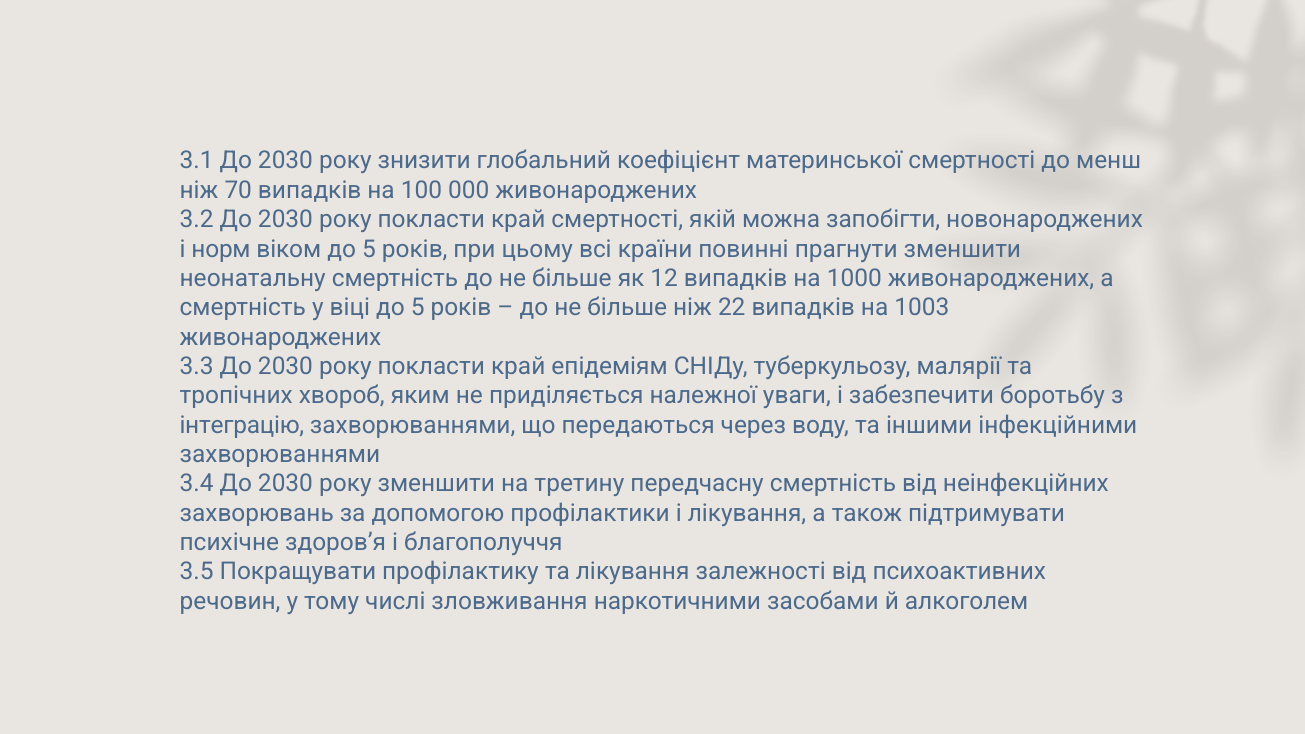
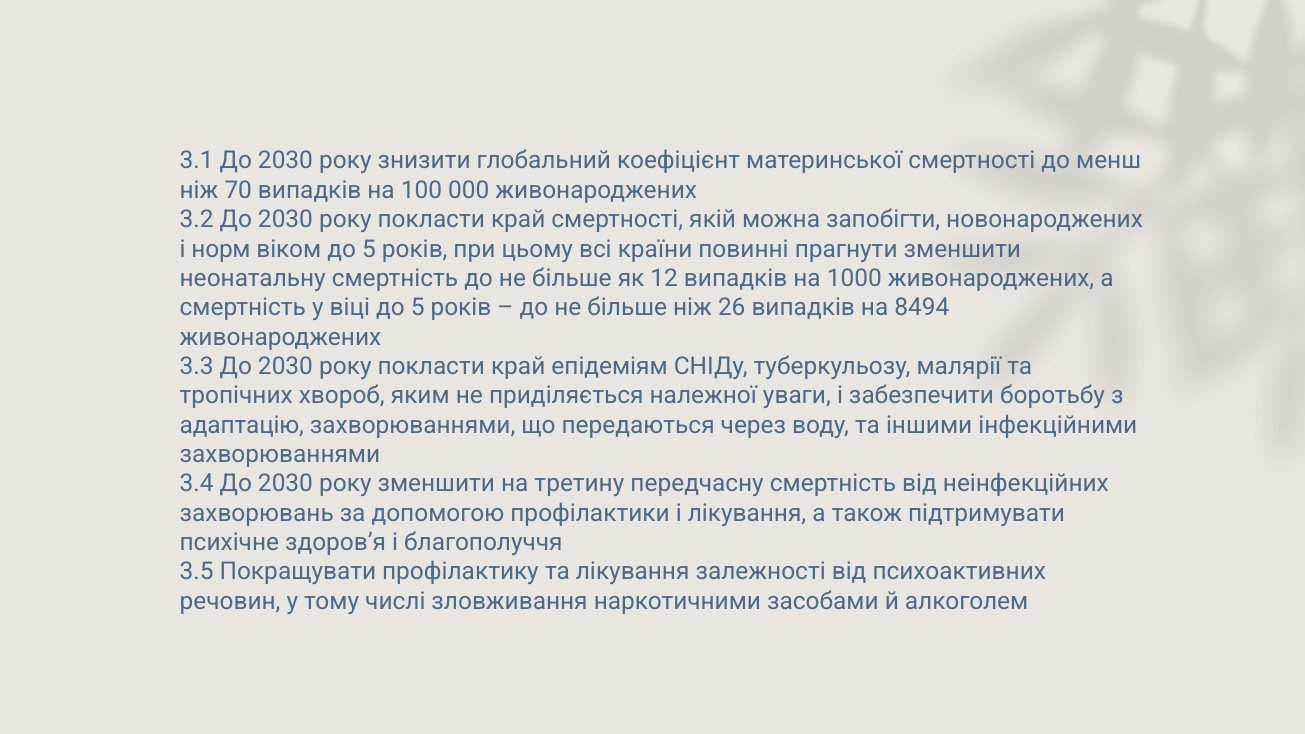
22: 22 -> 26
1003: 1003 -> 8494
інтеграцію: інтеграцію -> адаптацію
